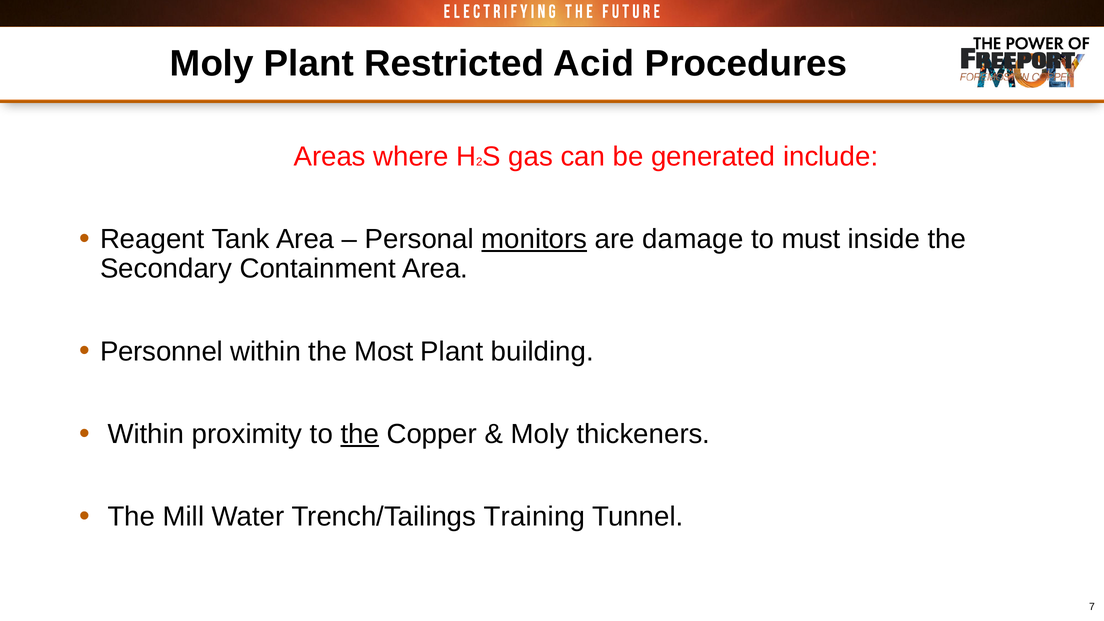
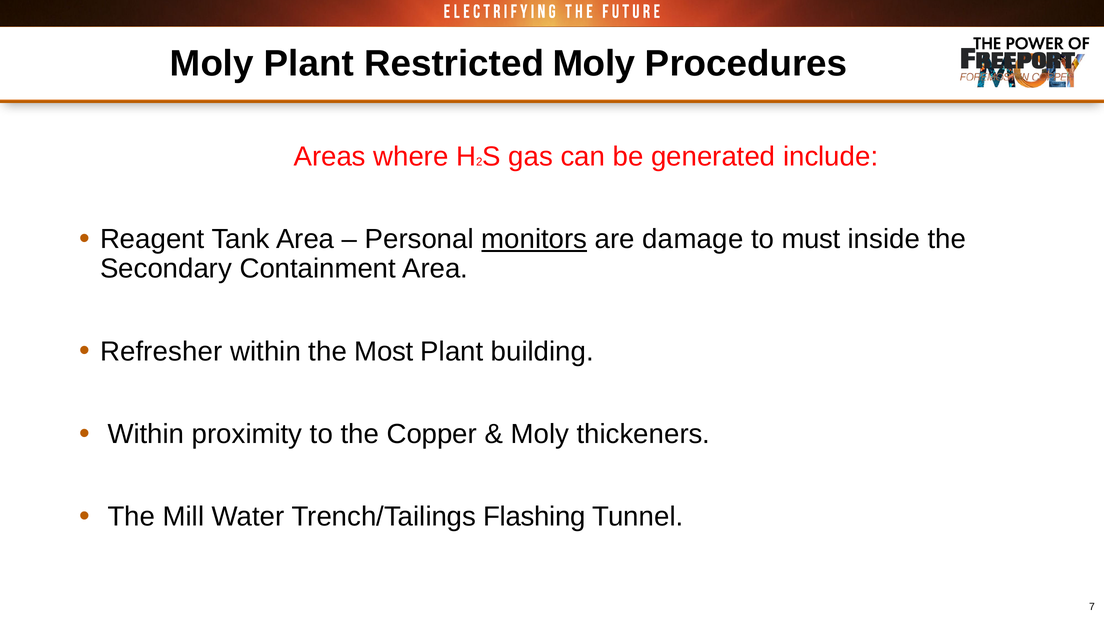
Restricted Acid: Acid -> Moly
Personnel: Personnel -> Refresher
the at (360, 434) underline: present -> none
Training: Training -> Flashing
